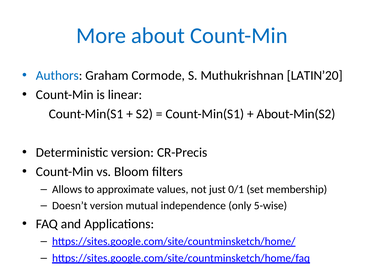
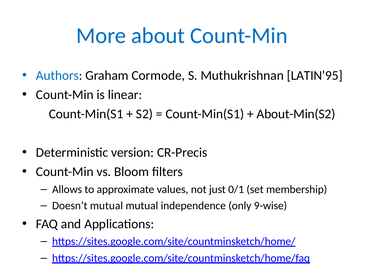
LATIN’20: LATIN’20 -> LATIN’95
Doesn’t version: version -> mutual
5-wise: 5-wise -> 9-wise
